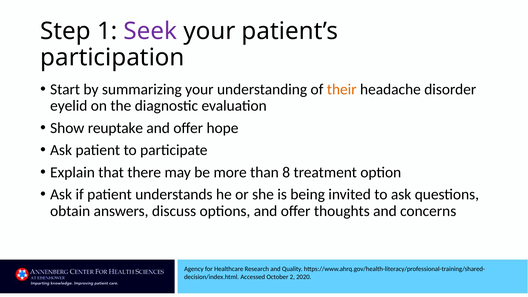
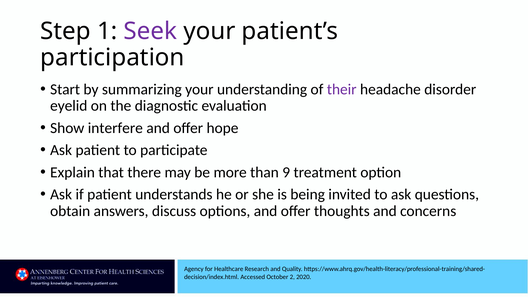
their colour: orange -> purple
reuptake: reuptake -> interfere
8: 8 -> 9
